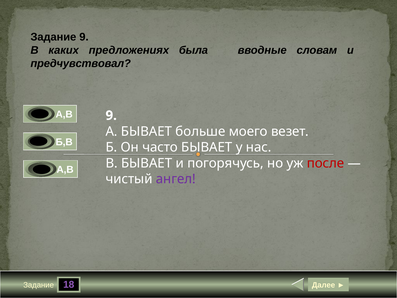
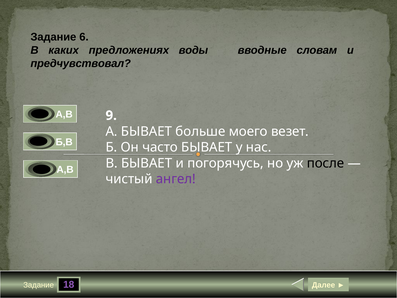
Задание 9: 9 -> 6
была: была -> воды
после colour: red -> black
